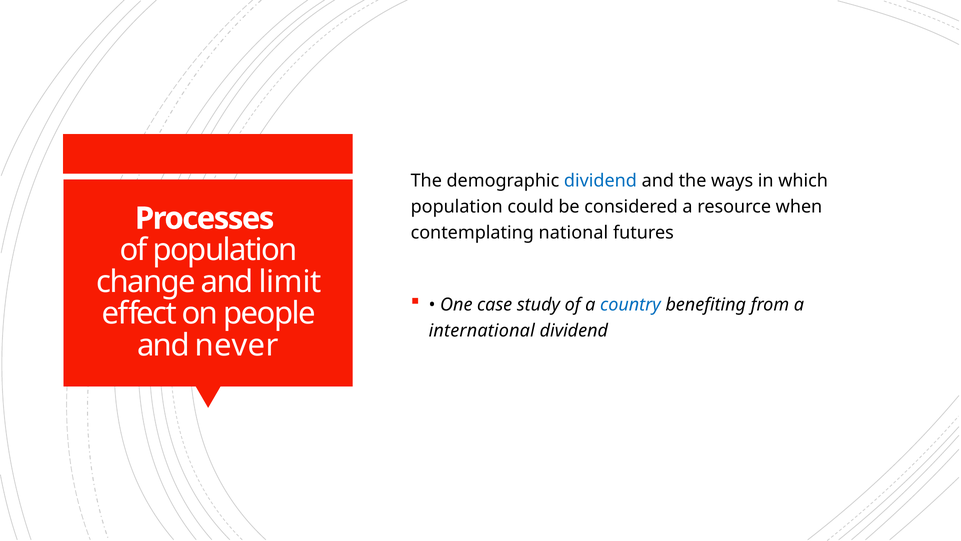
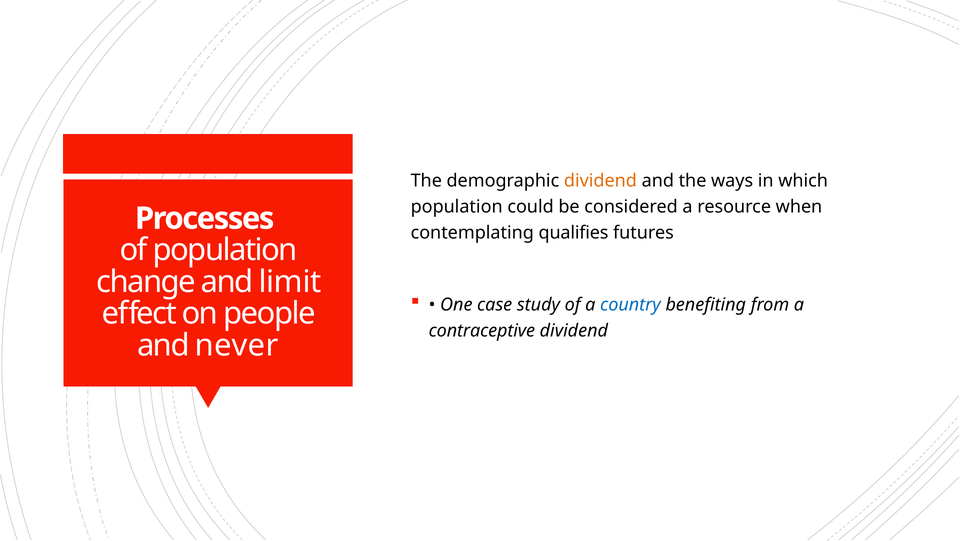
dividend at (600, 181) colour: blue -> orange
national: national -> qualifies
international: international -> contraceptive
